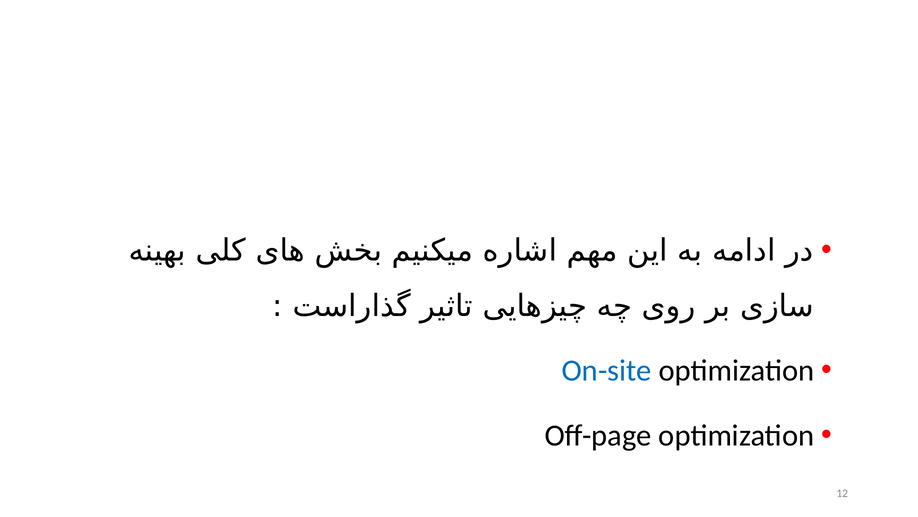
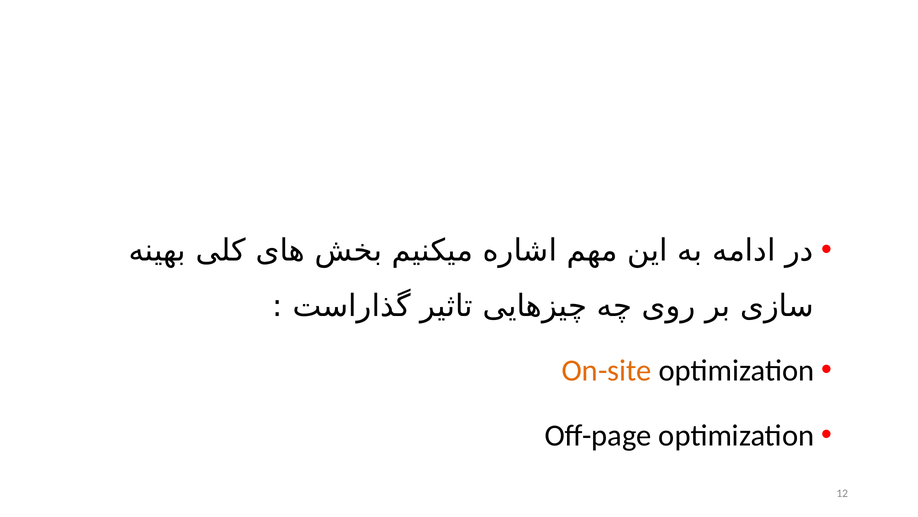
On-site colour: blue -> orange
